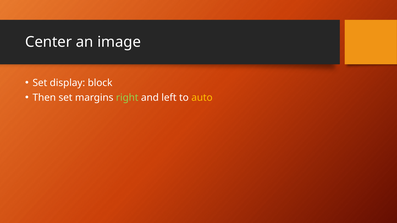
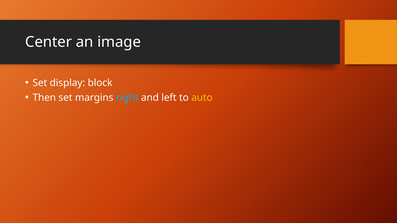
right colour: light green -> light blue
